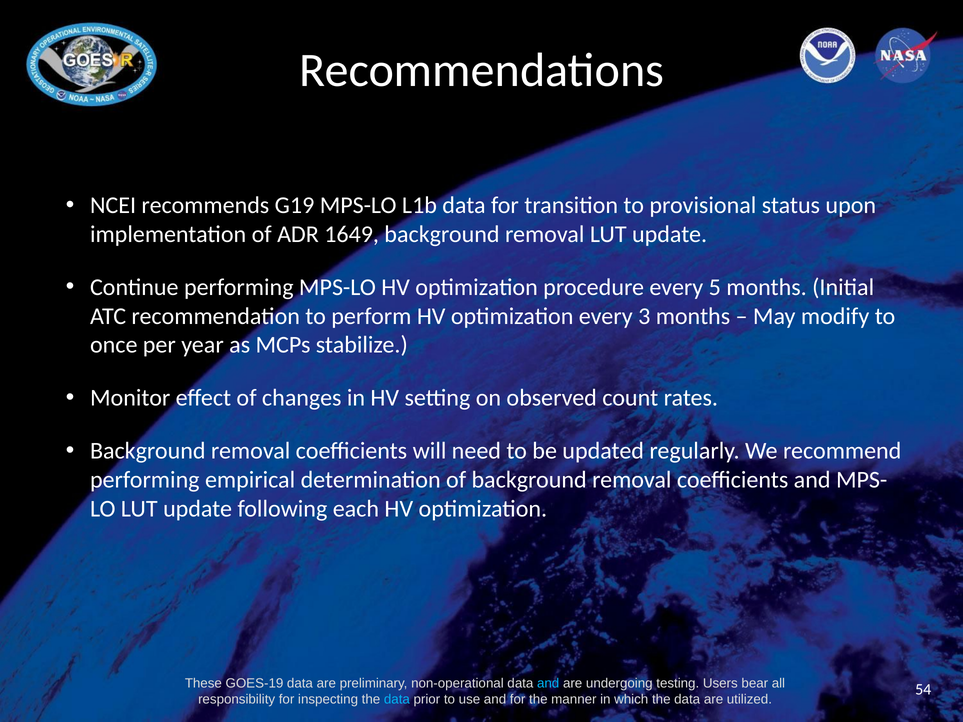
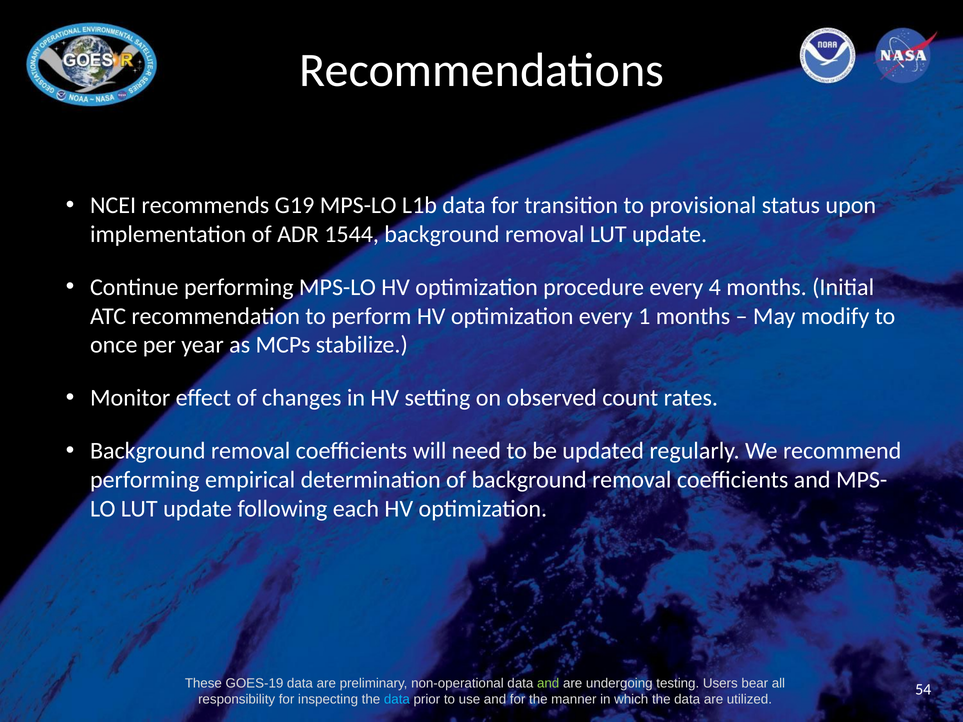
1649: 1649 -> 1544
5: 5 -> 4
3: 3 -> 1
and at (548, 684) colour: light blue -> light green
